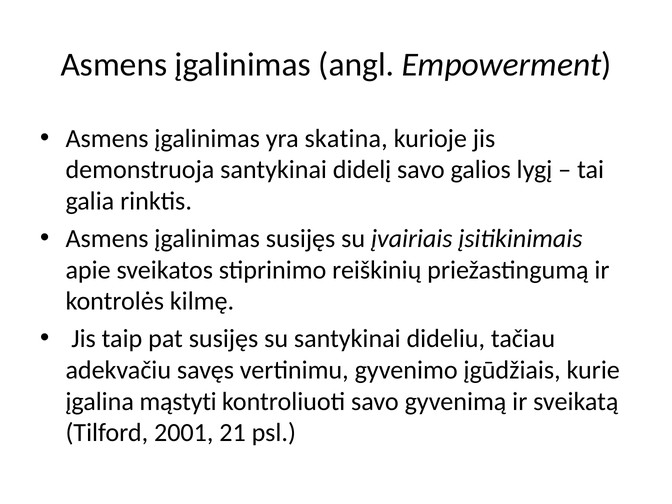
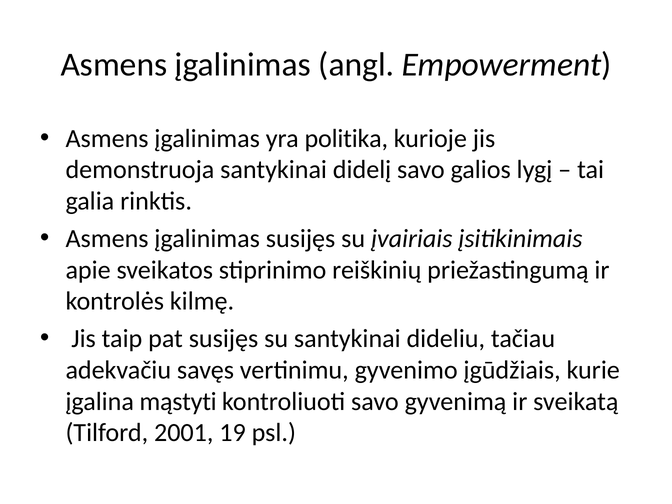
skatina: skatina -> politika
21: 21 -> 19
